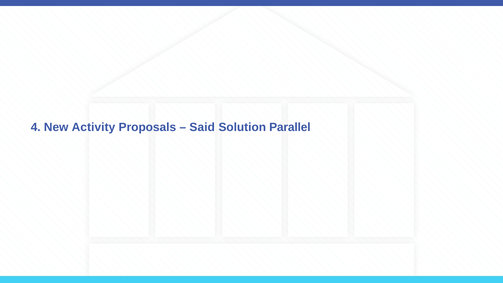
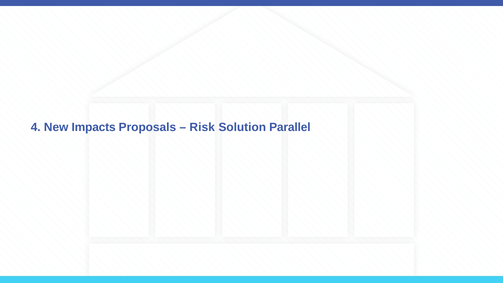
Activity: Activity -> Impacts
Said: Said -> Risk
